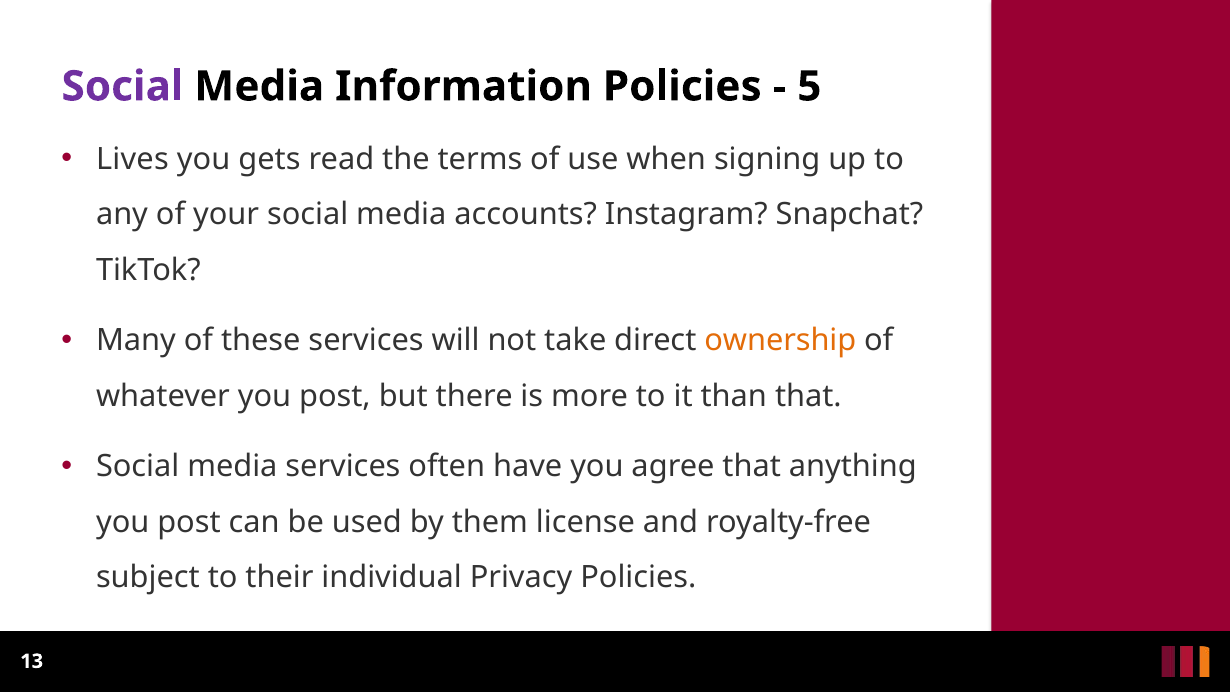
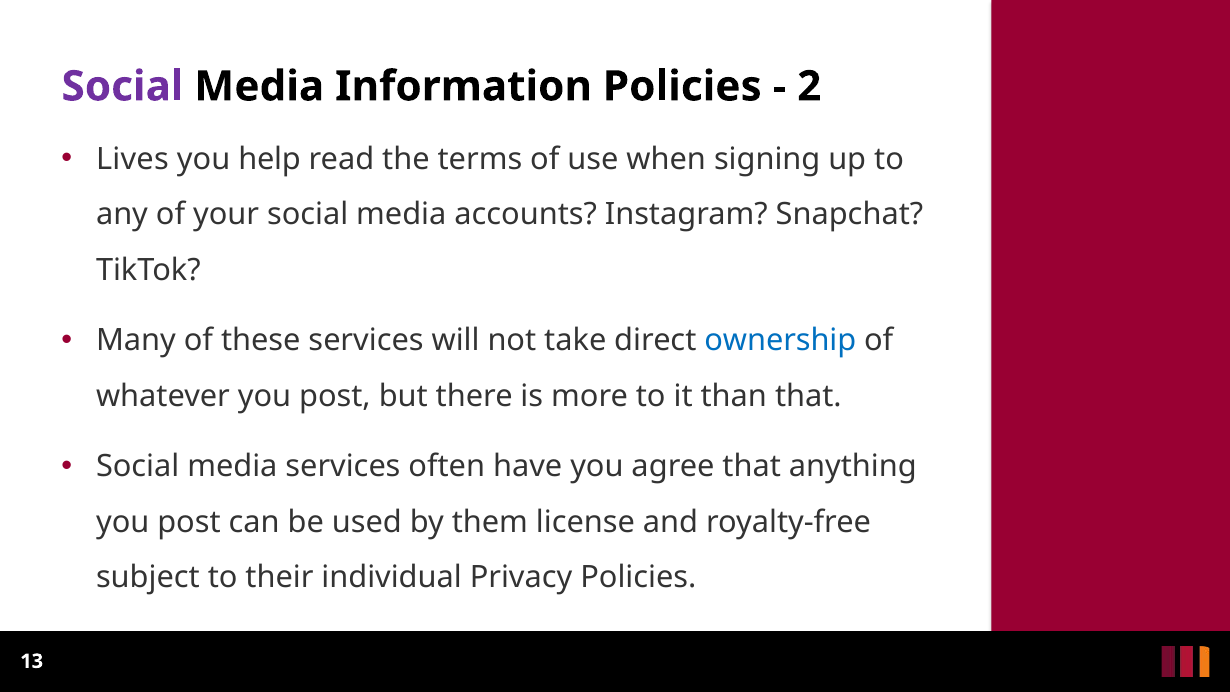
5: 5 -> 2
gets: gets -> help
ownership colour: orange -> blue
